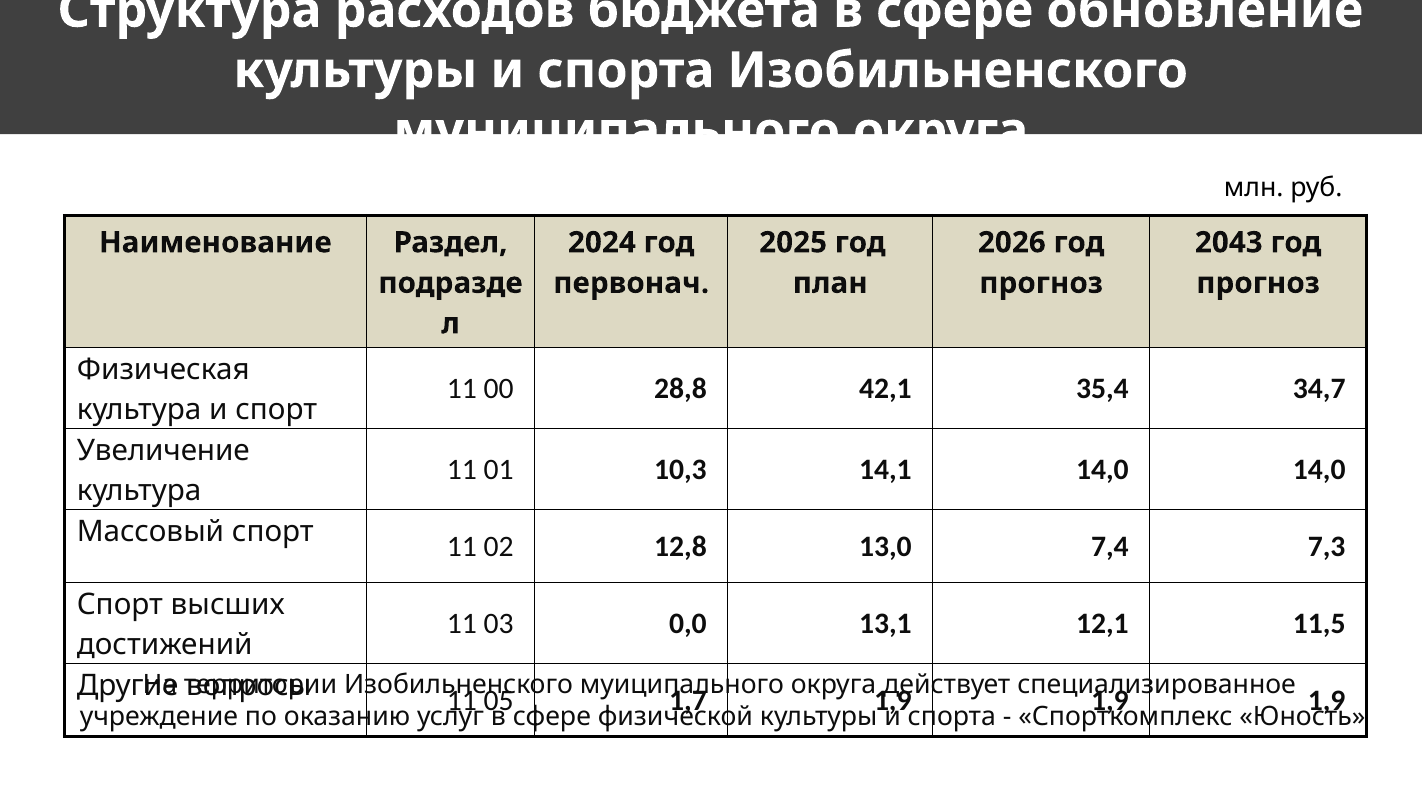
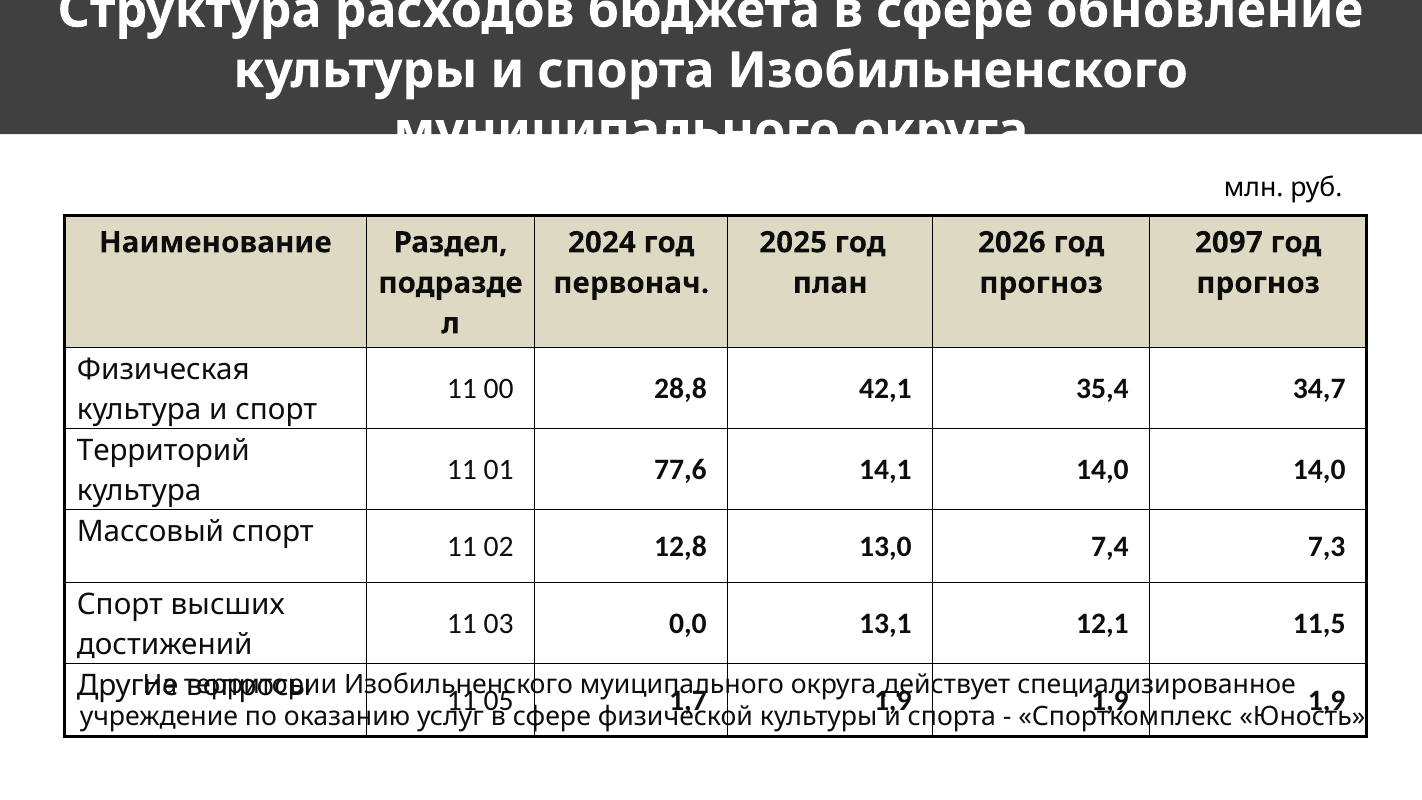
2043: 2043 -> 2097
Увеличение: Увеличение -> Территорий
10,3: 10,3 -> 77,6
